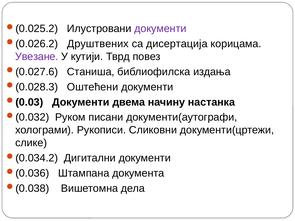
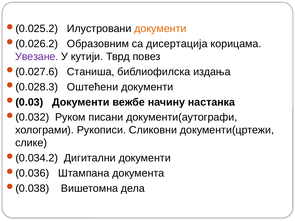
документи at (160, 29) colour: purple -> orange
Друштвених: Друштвених -> Образовним
двема: двема -> вежбе
